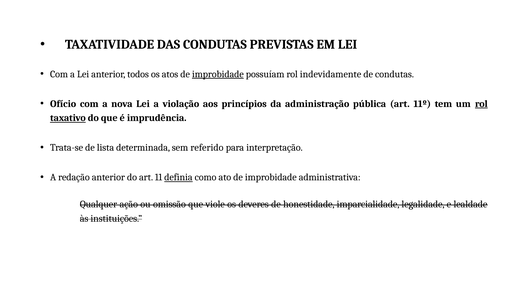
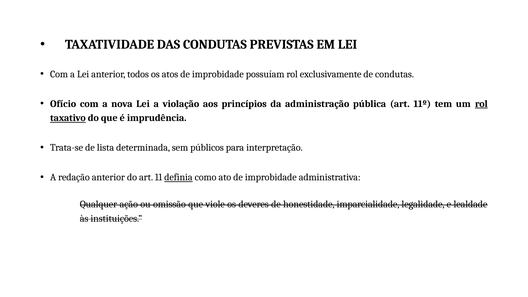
improbidade at (218, 74) underline: present -> none
indevidamente: indevidamente -> exclusivamente
referido: referido -> públicos
